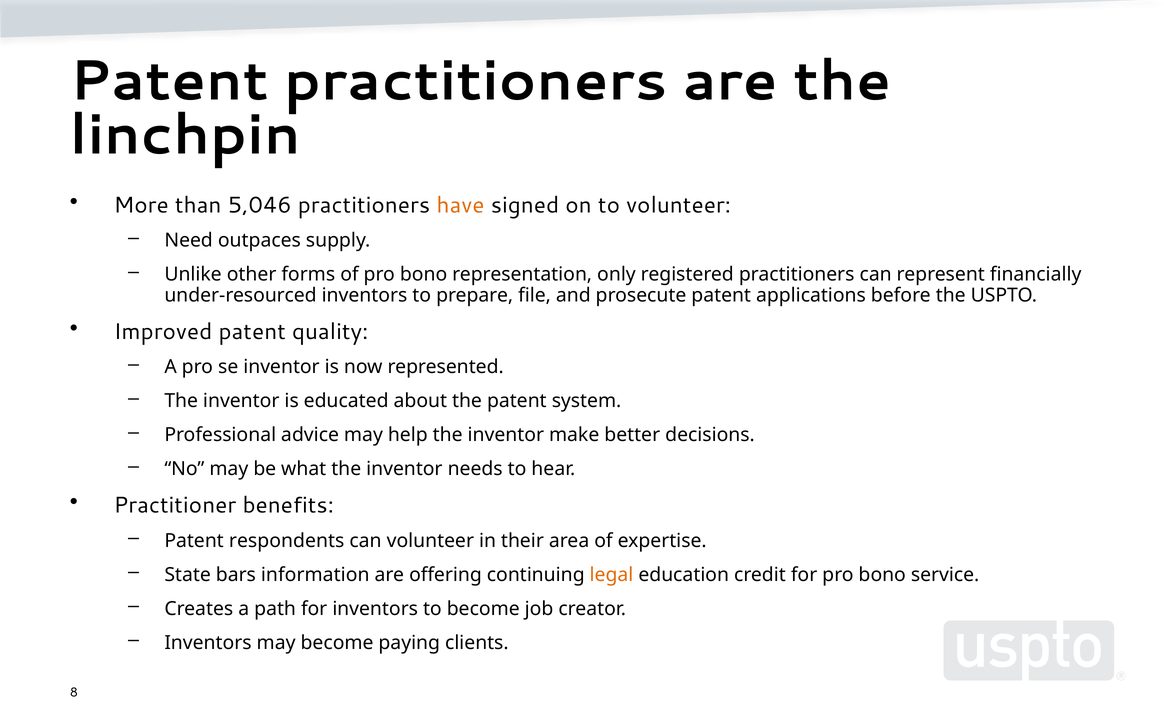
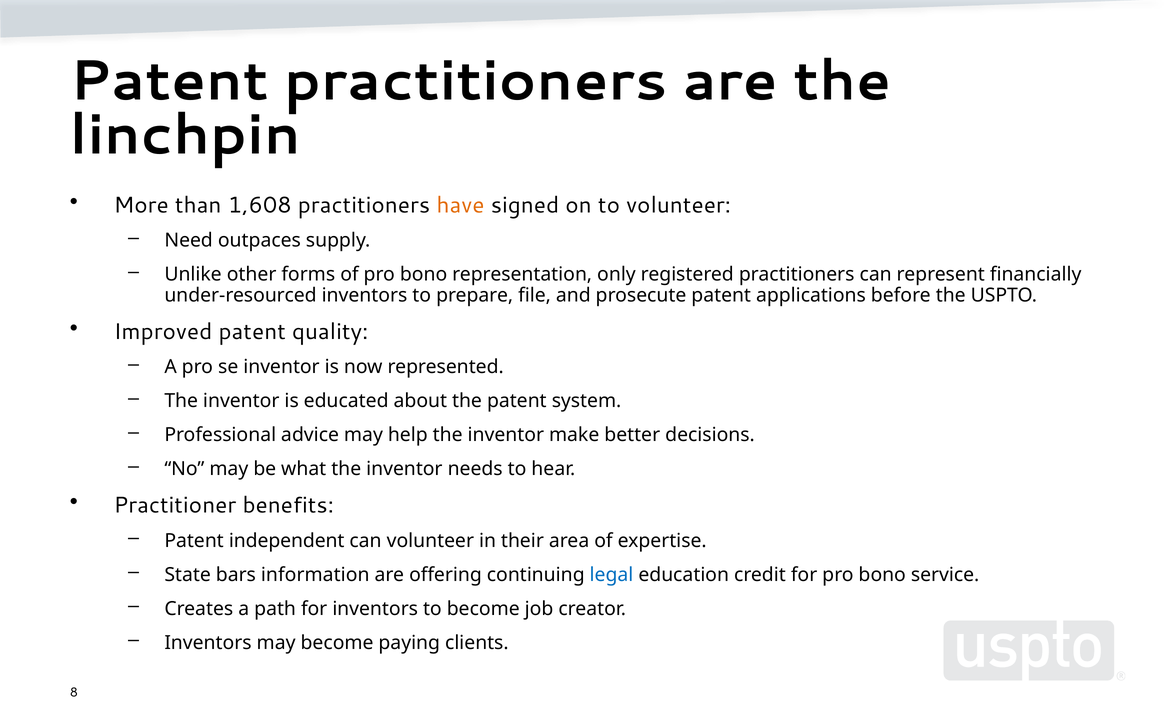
5,046: 5,046 -> 1,608
respondents: respondents -> independent
legal colour: orange -> blue
